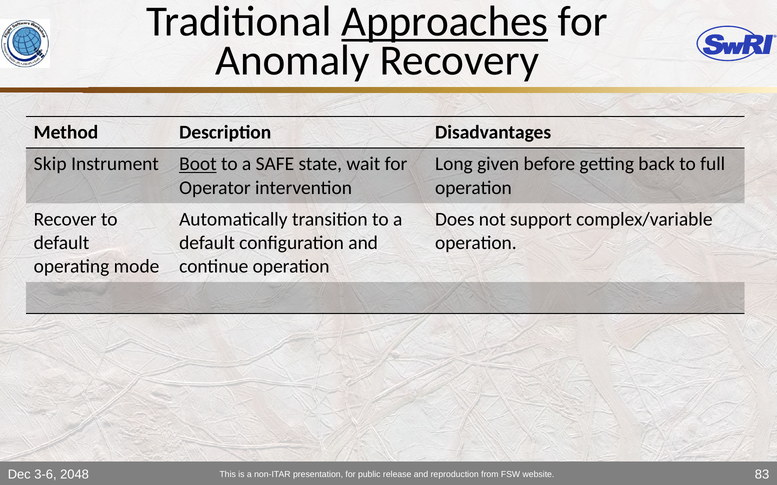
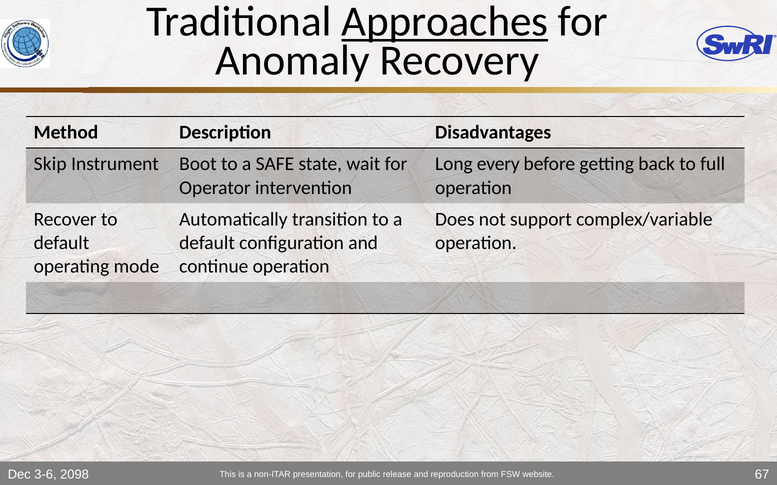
Boot underline: present -> none
given: given -> every
2048: 2048 -> 2098
83: 83 -> 67
